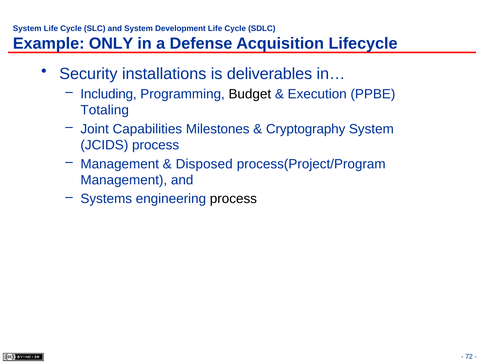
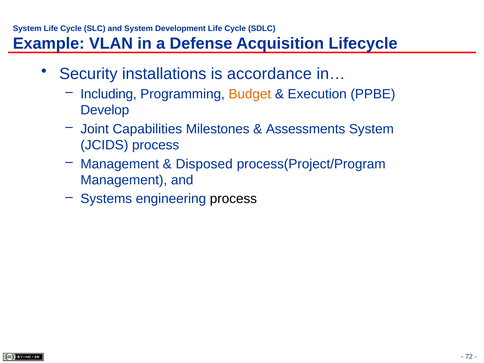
ONLY: ONLY -> VLAN
deliverables: deliverables -> accordance
Budget colour: black -> orange
Totaling: Totaling -> Develop
Cryptography: Cryptography -> Assessments
